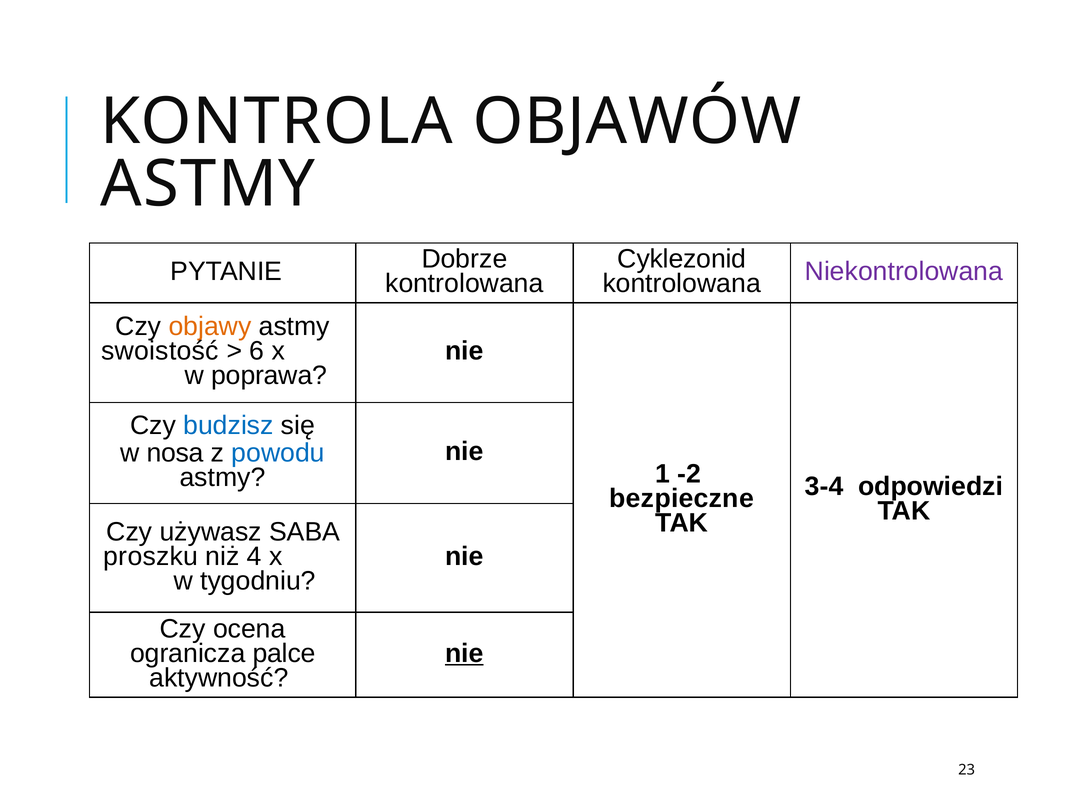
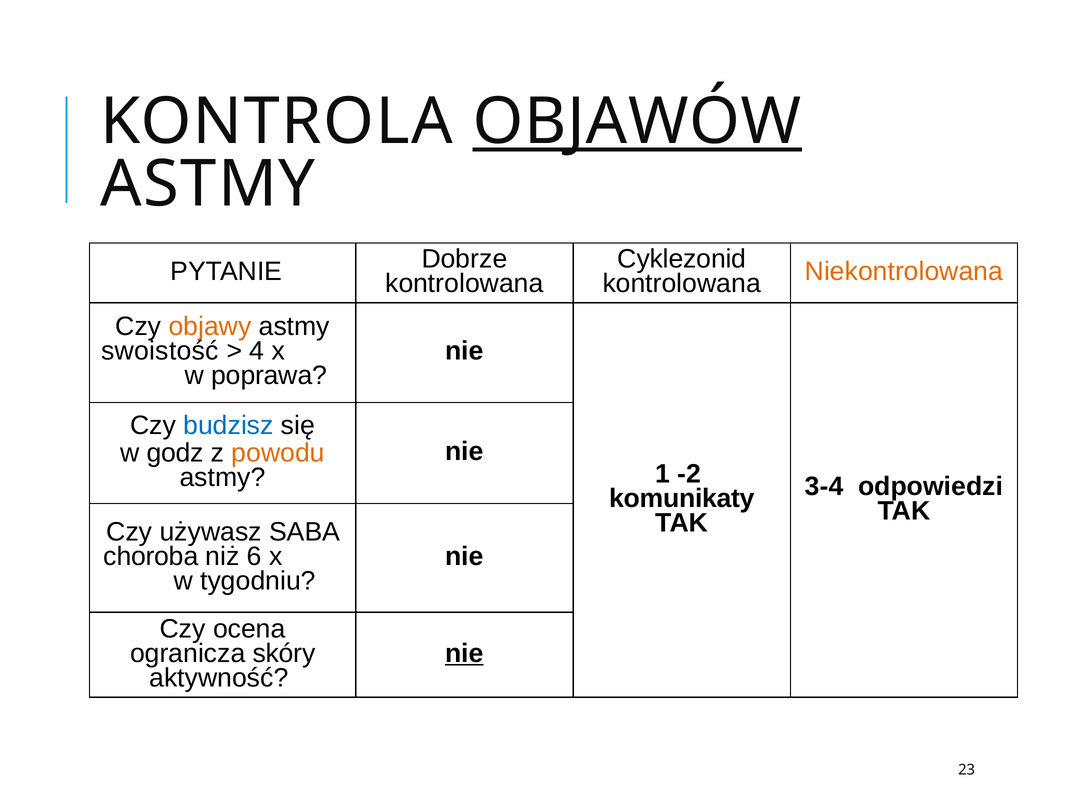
OBJAWÓW underline: none -> present
Niekontrolowana colour: purple -> orange
6: 6 -> 4
nosa: nosa -> godz
powodu colour: blue -> orange
bezpieczne: bezpieczne -> komunikaty
proszku: proszku -> choroba
4: 4 -> 6
palce: palce -> skóry
